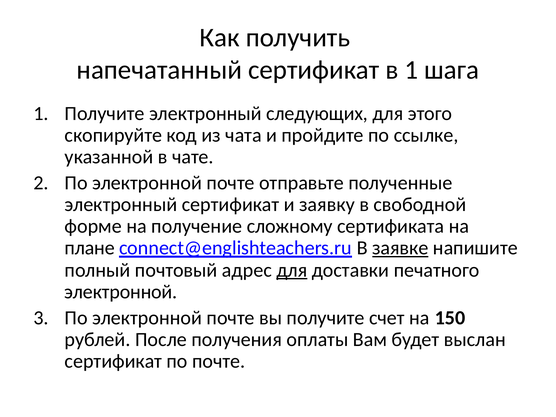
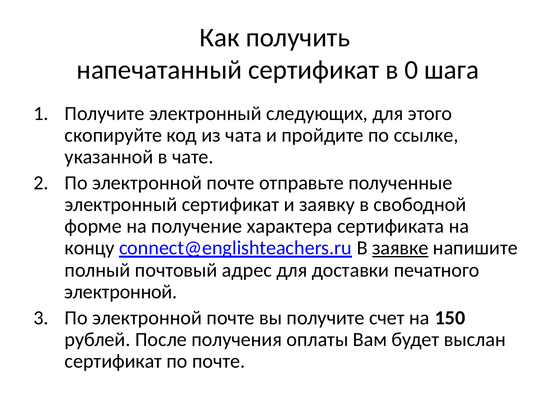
в 1: 1 -> 0
сложному: сложному -> характера
плане: плане -> концу
для at (292, 270) underline: present -> none
